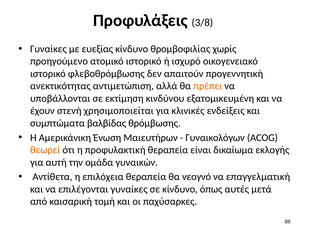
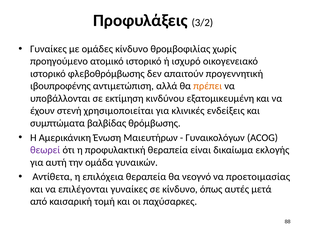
3/8: 3/8 -> 3/2
ευεξίας: ευεξίας -> ομάδες
ανεκτικότητας: ανεκτικότητας -> ιβουπροφένης
θεωρεί colour: orange -> purple
επαγγελματική: επαγγελματική -> προετοιμασίας
